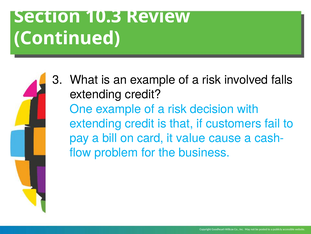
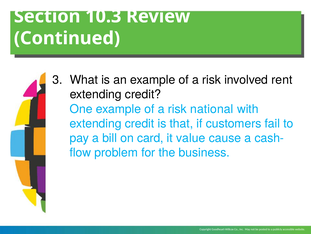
falls: falls -> rent
decision: decision -> national
